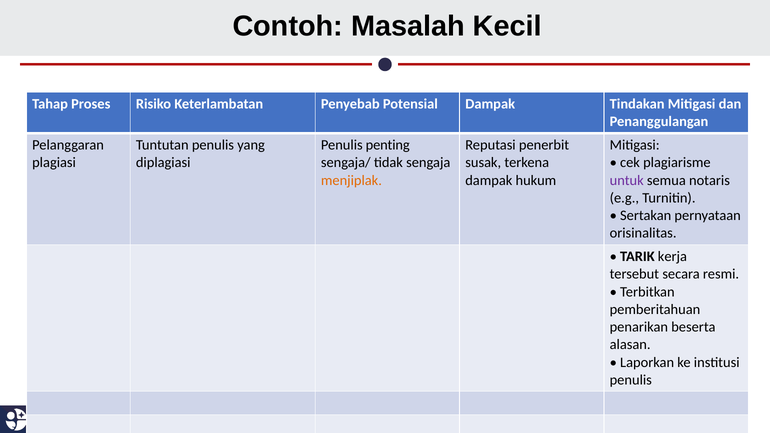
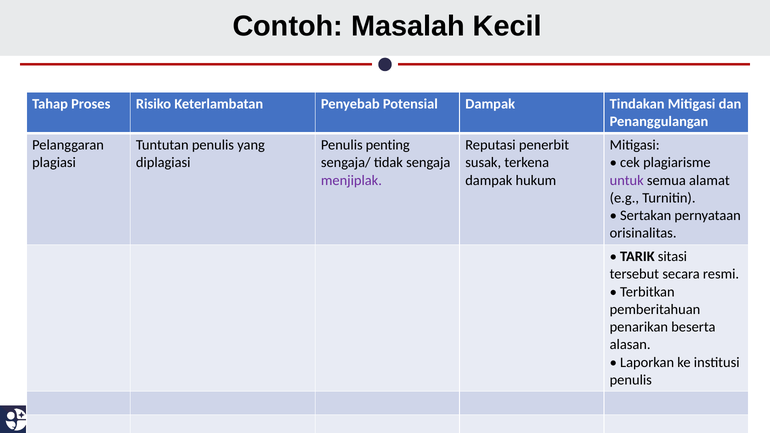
menjiplak colour: orange -> purple
notaris: notaris -> alamat
kerja: kerja -> sitasi
